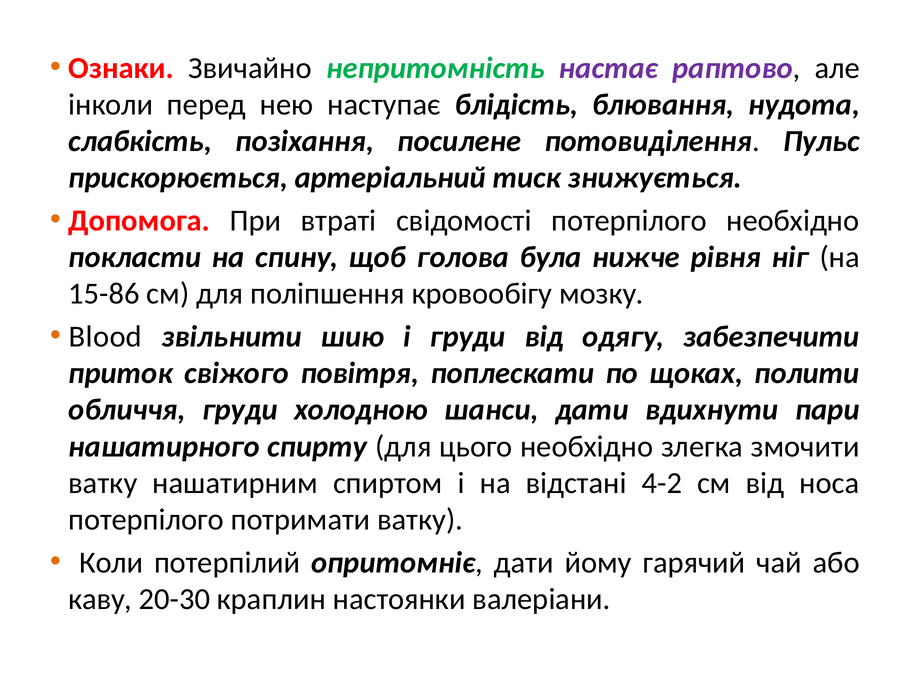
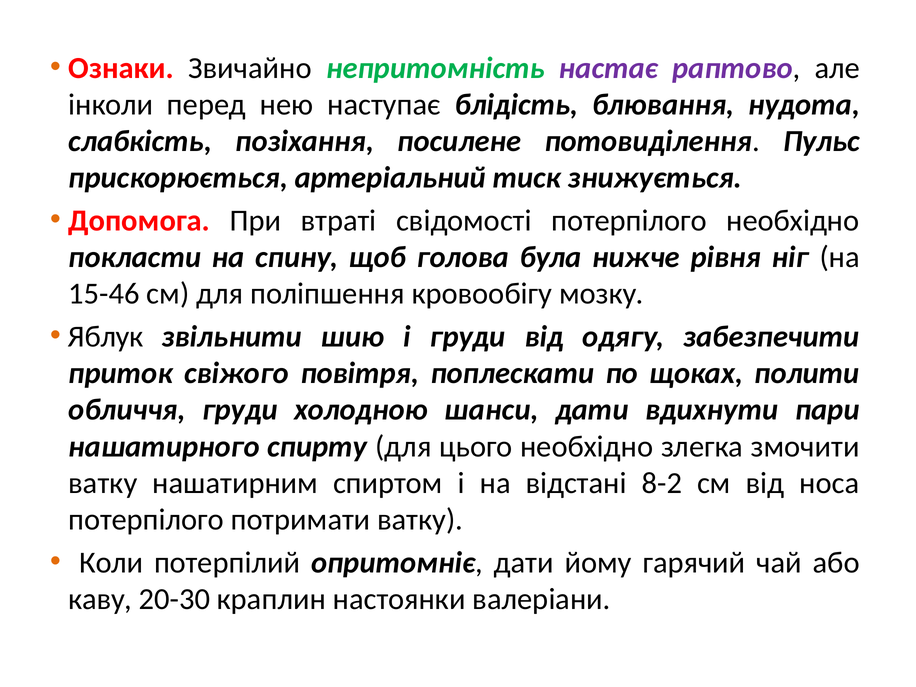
15-86: 15-86 -> 15-46
Blood: Blood -> Яблук
4-2: 4-2 -> 8-2
